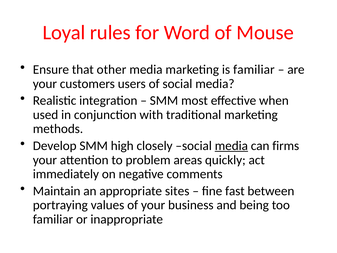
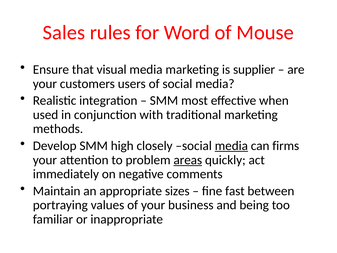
Loyal: Loyal -> Sales
other: other -> visual
is familiar: familiar -> supplier
areas underline: none -> present
sites: sites -> sizes
